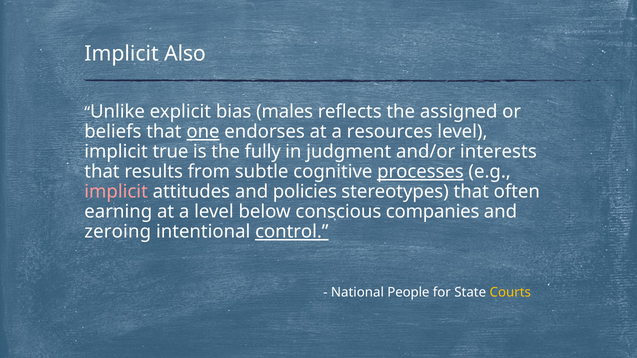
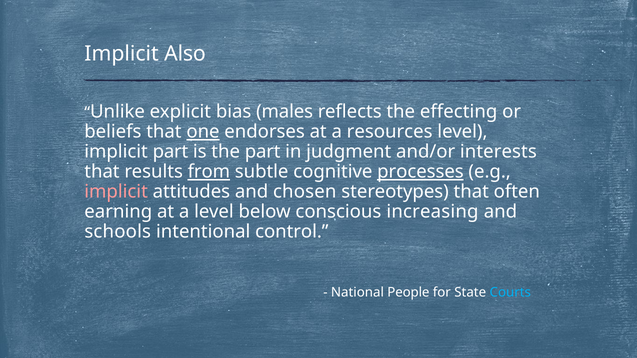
assigned: assigned -> effecting
implicit true: true -> part
the fully: fully -> part
from underline: none -> present
policies: policies -> chosen
companies: companies -> increasing
zeroing: zeroing -> schools
control underline: present -> none
Courts colour: yellow -> light blue
